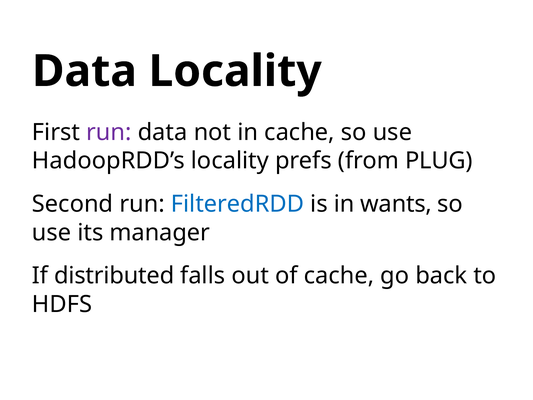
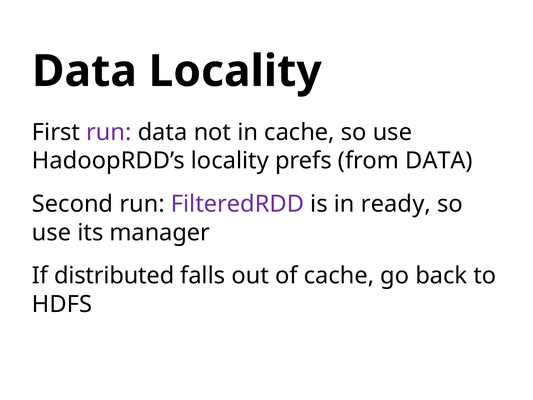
from PLUG: PLUG -> DATA
FilteredRDD colour: blue -> purple
wants: wants -> ready
